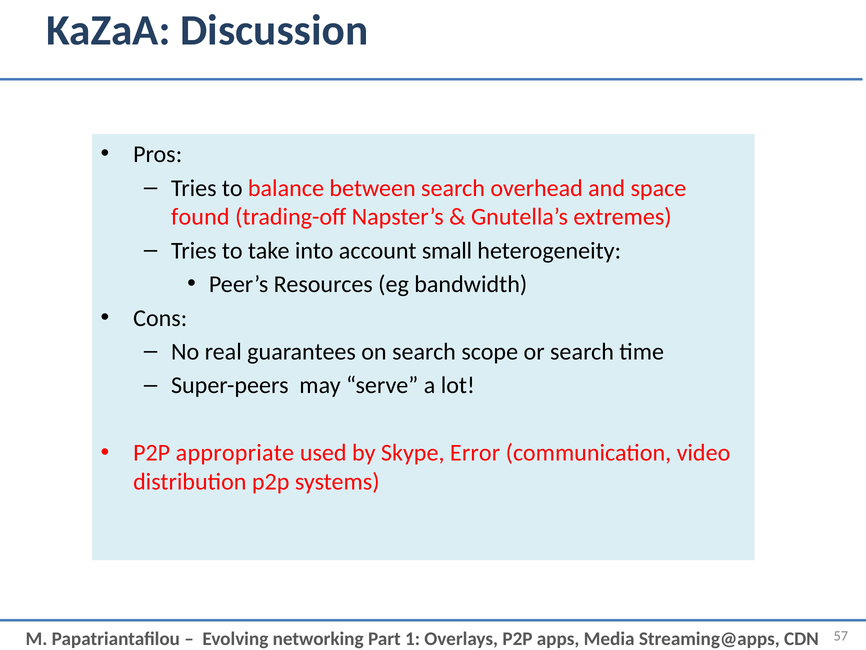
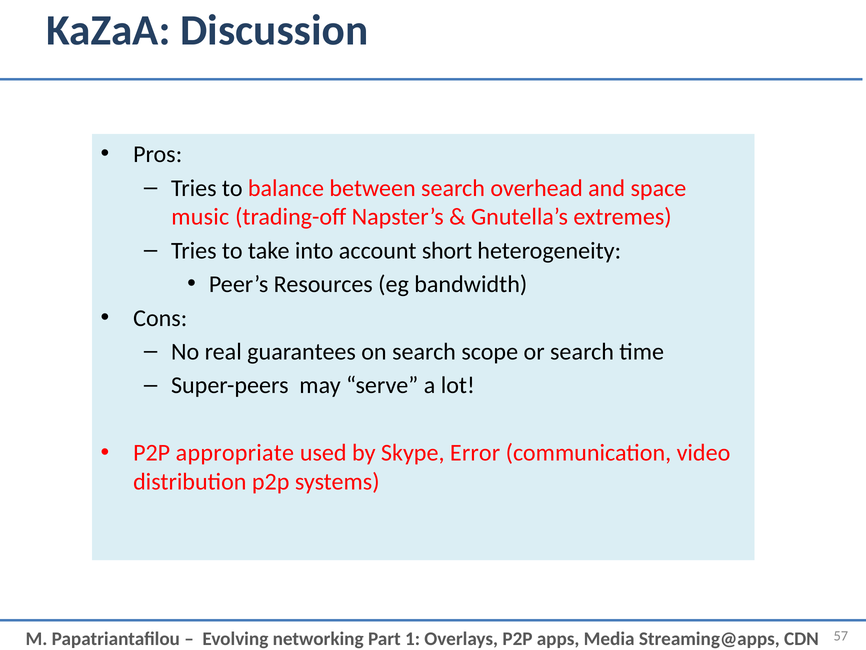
found: found -> music
small: small -> short
